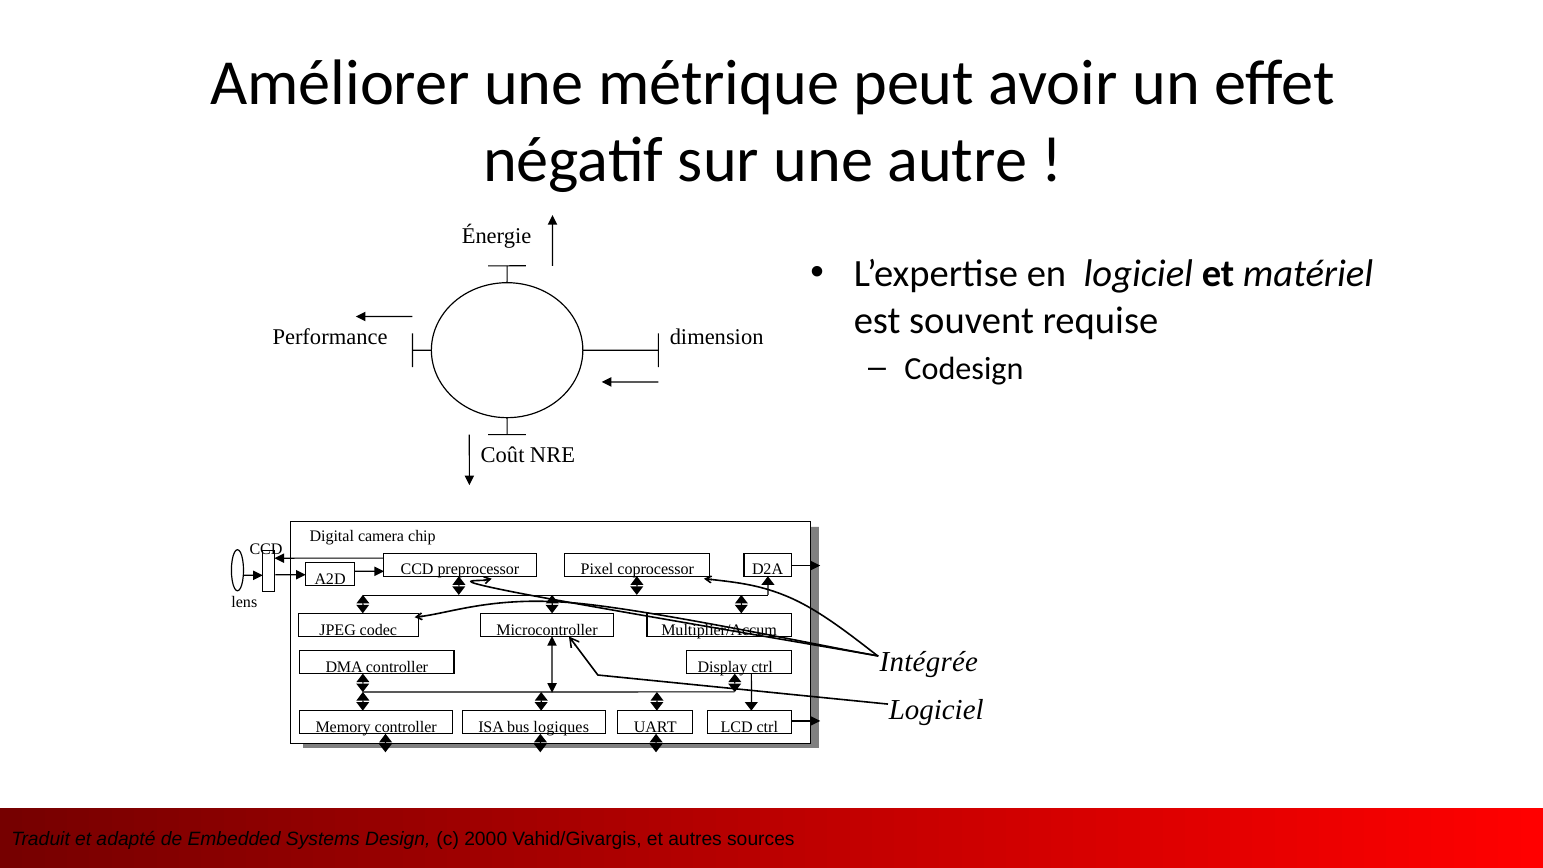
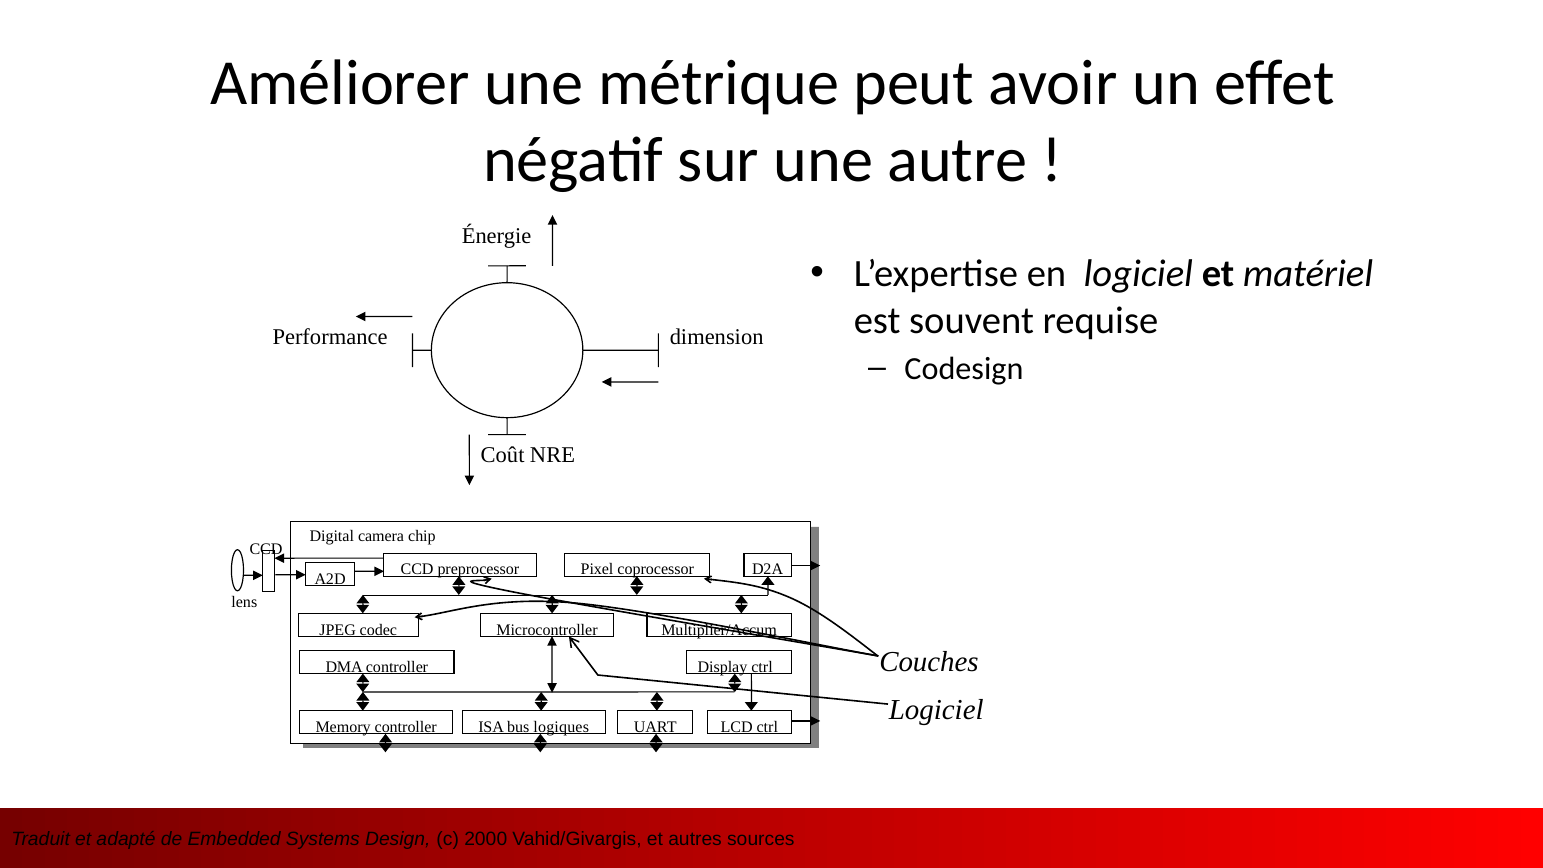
Intégrée: Intégrée -> Couches
